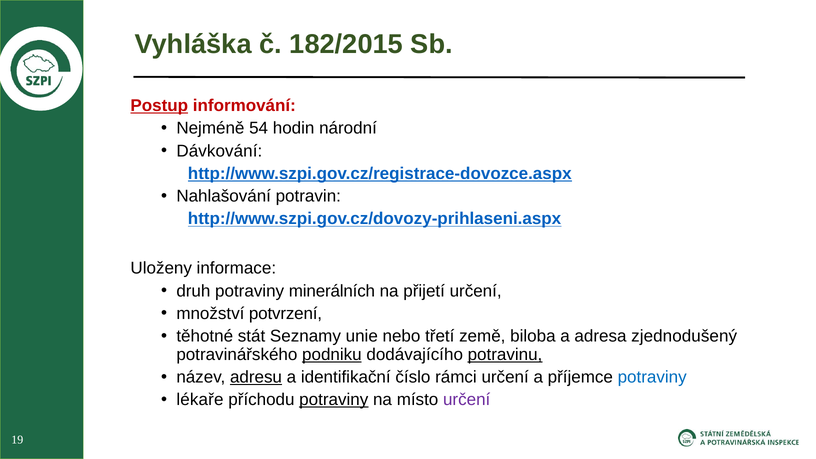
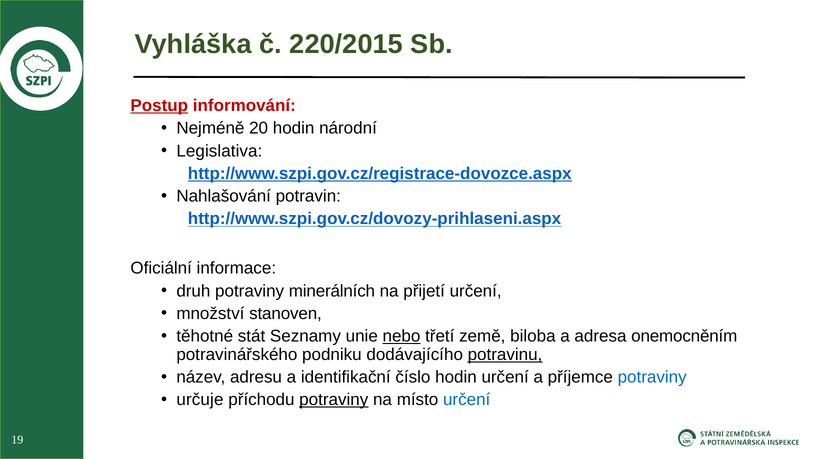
182/2015: 182/2015 -> 220/2015
54: 54 -> 20
Dávkování: Dávkování -> Legislativa
Uloženy: Uloženy -> Oficiální
potvrzení: potvrzení -> stanoven
nebo underline: none -> present
zjednodušený: zjednodušený -> onemocněním
podniku underline: present -> none
adresu underline: present -> none
číslo rámci: rámci -> hodin
lékaře: lékaře -> určuje
určení at (467, 400) colour: purple -> blue
